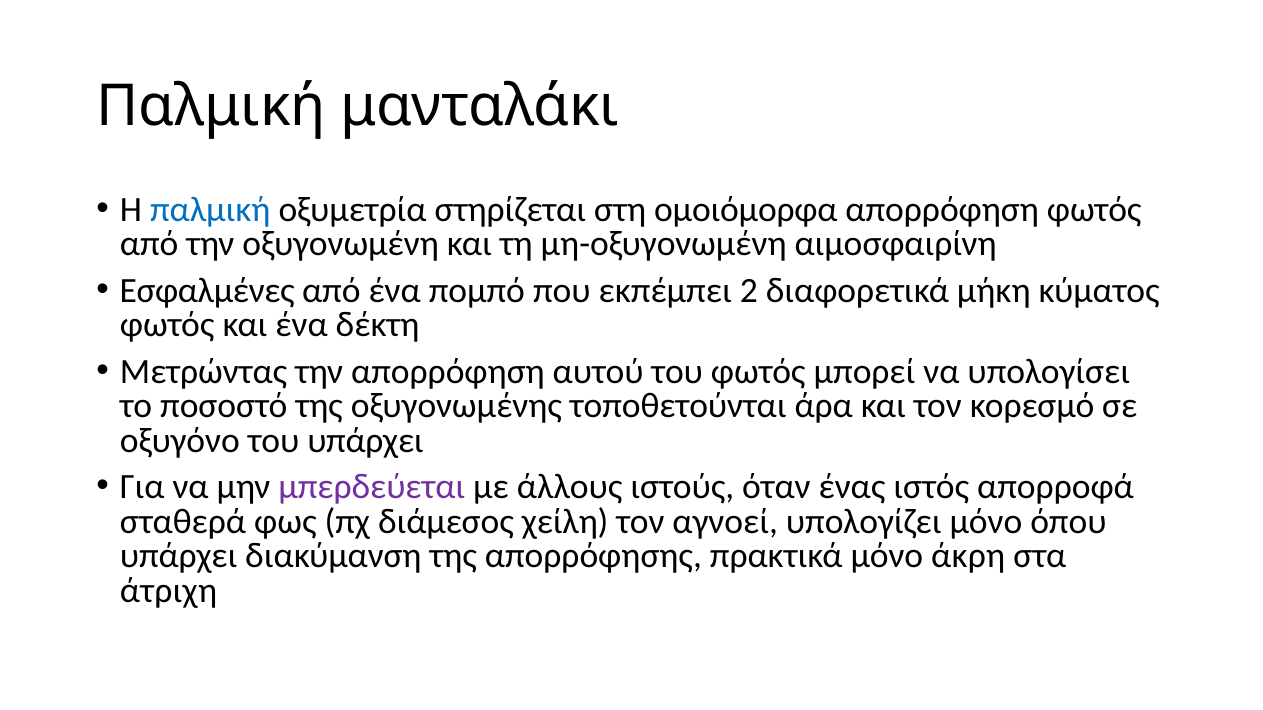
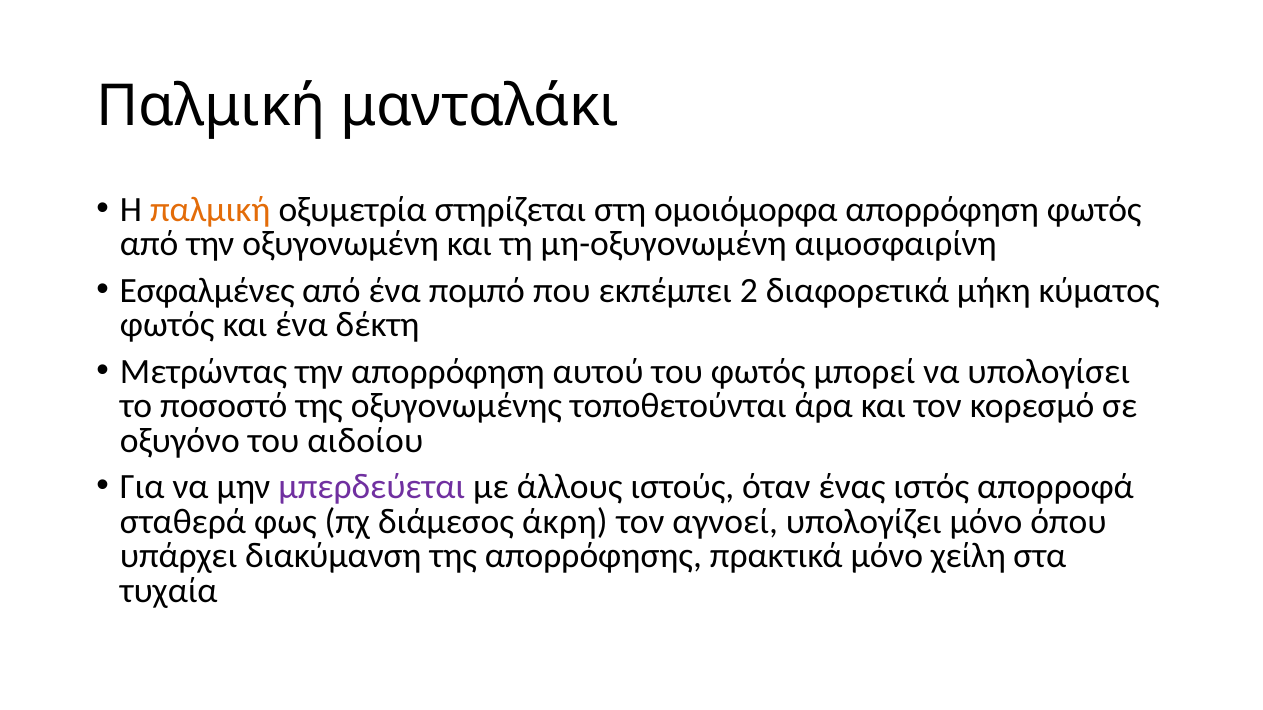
παλμική at (210, 210) colour: blue -> orange
του υπάρχει: υπάρχει -> αιδοίου
χείλη: χείλη -> άκρη
άκρη: άκρη -> χείλη
άτριχη: άτριχη -> τυχαία
